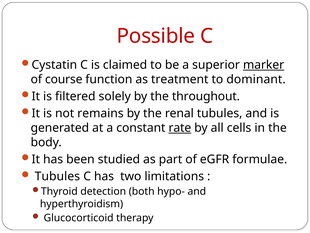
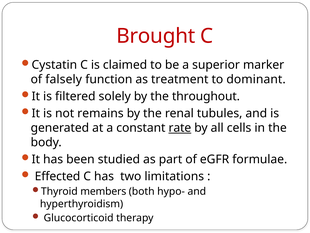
Possible: Possible -> Brought
marker underline: present -> none
course: course -> falsely
Tubules at (57, 176): Tubules -> Effected
detection: detection -> members
